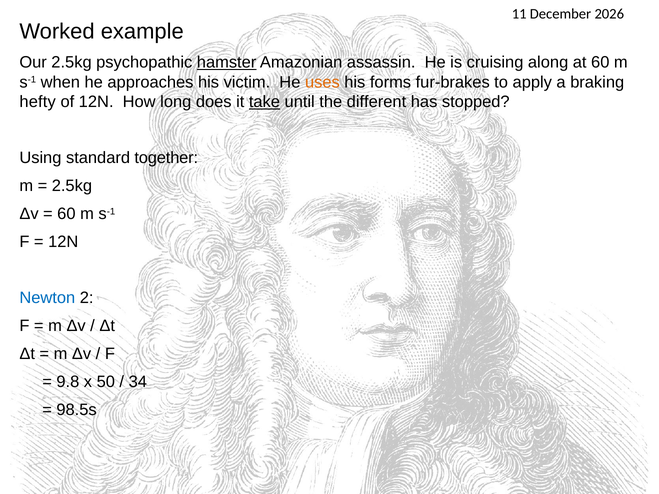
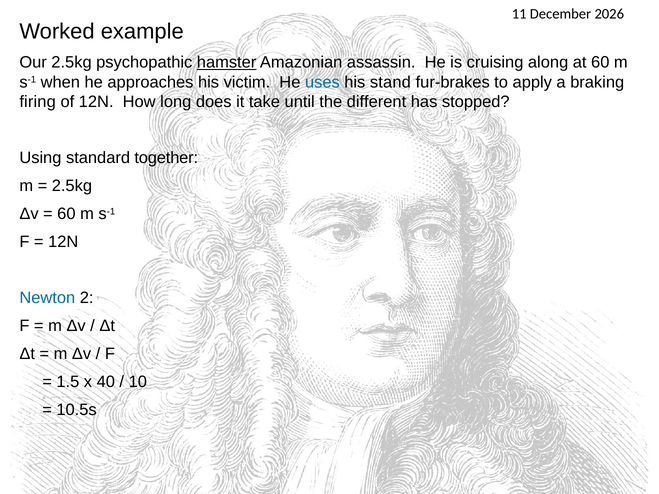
uses colour: orange -> blue
forms: forms -> stand
hefty: hefty -> firing
take underline: present -> none
9.8: 9.8 -> 1.5
50: 50 -> 40
34: 34 -> 10
98.5s: 98.5s -> 10.5s
